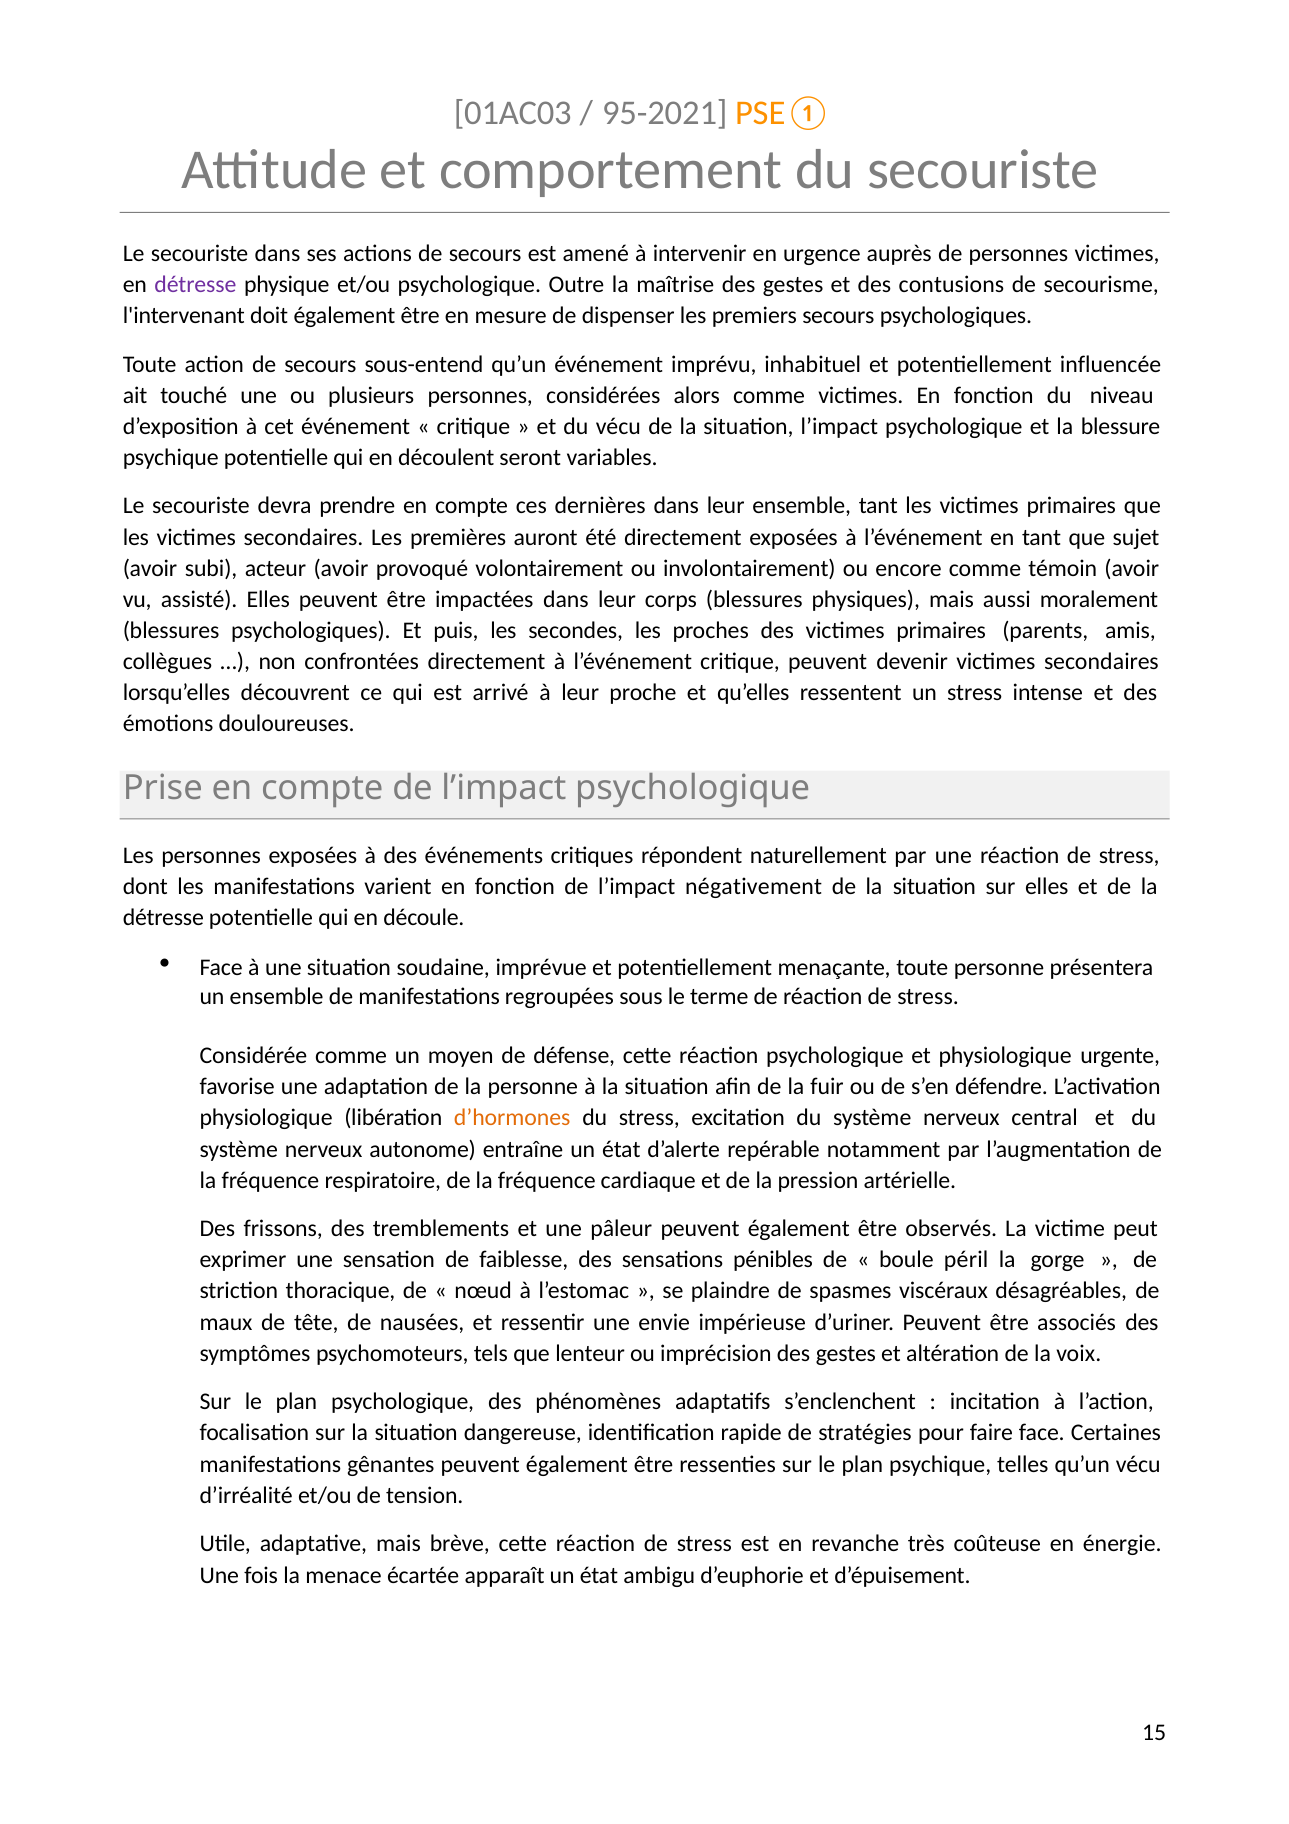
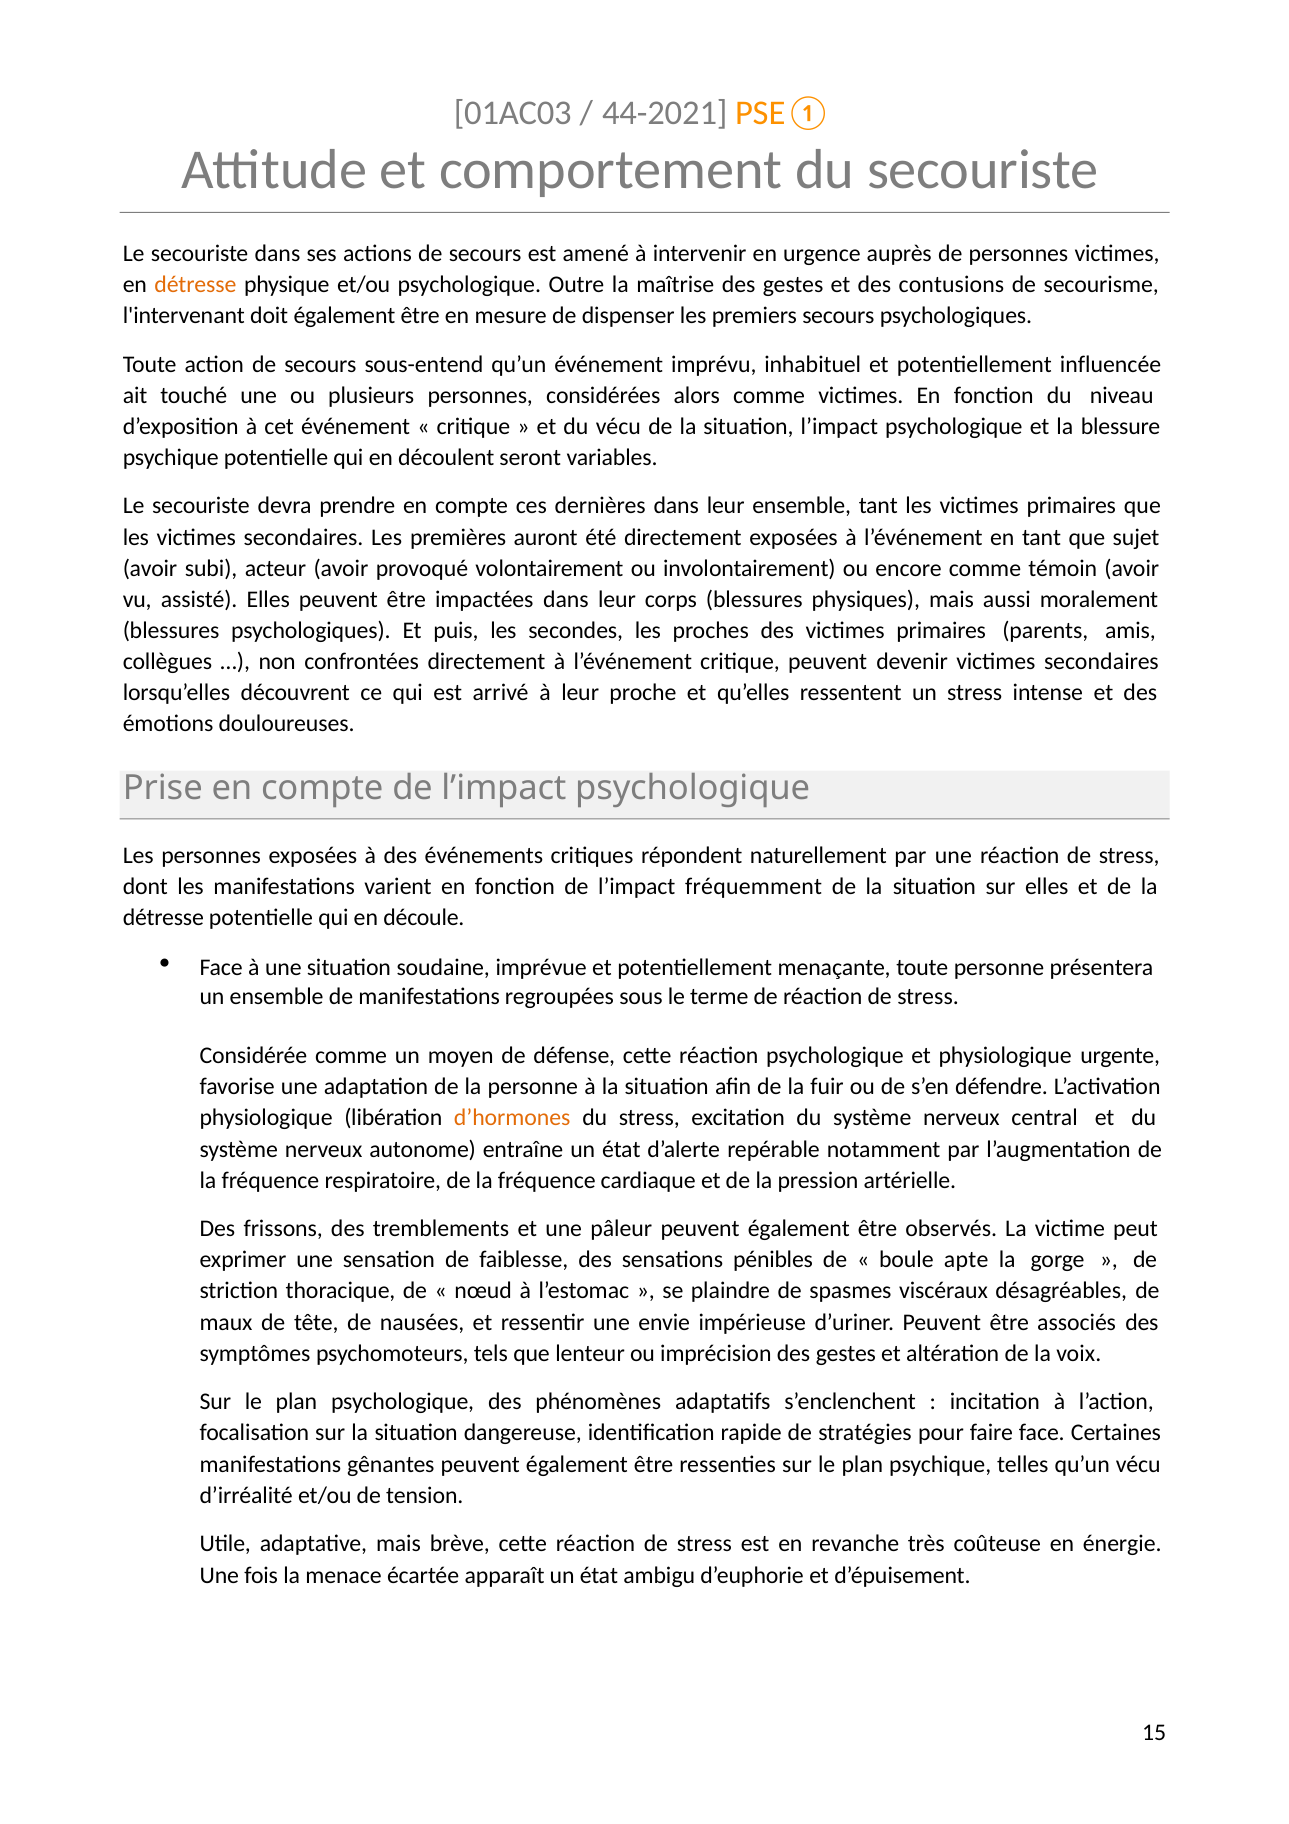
95-2021: 95-2021 -> 44-2021
détresse at (195, 285) colour: purple -> orange
négativement: négativement -> fréquemment
péril: péril -> apte
